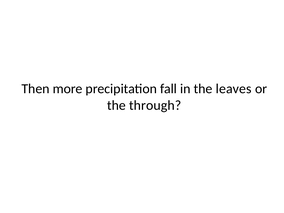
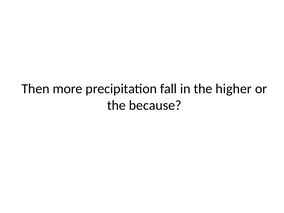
leaves: leaves -> higher
through: through -> because
